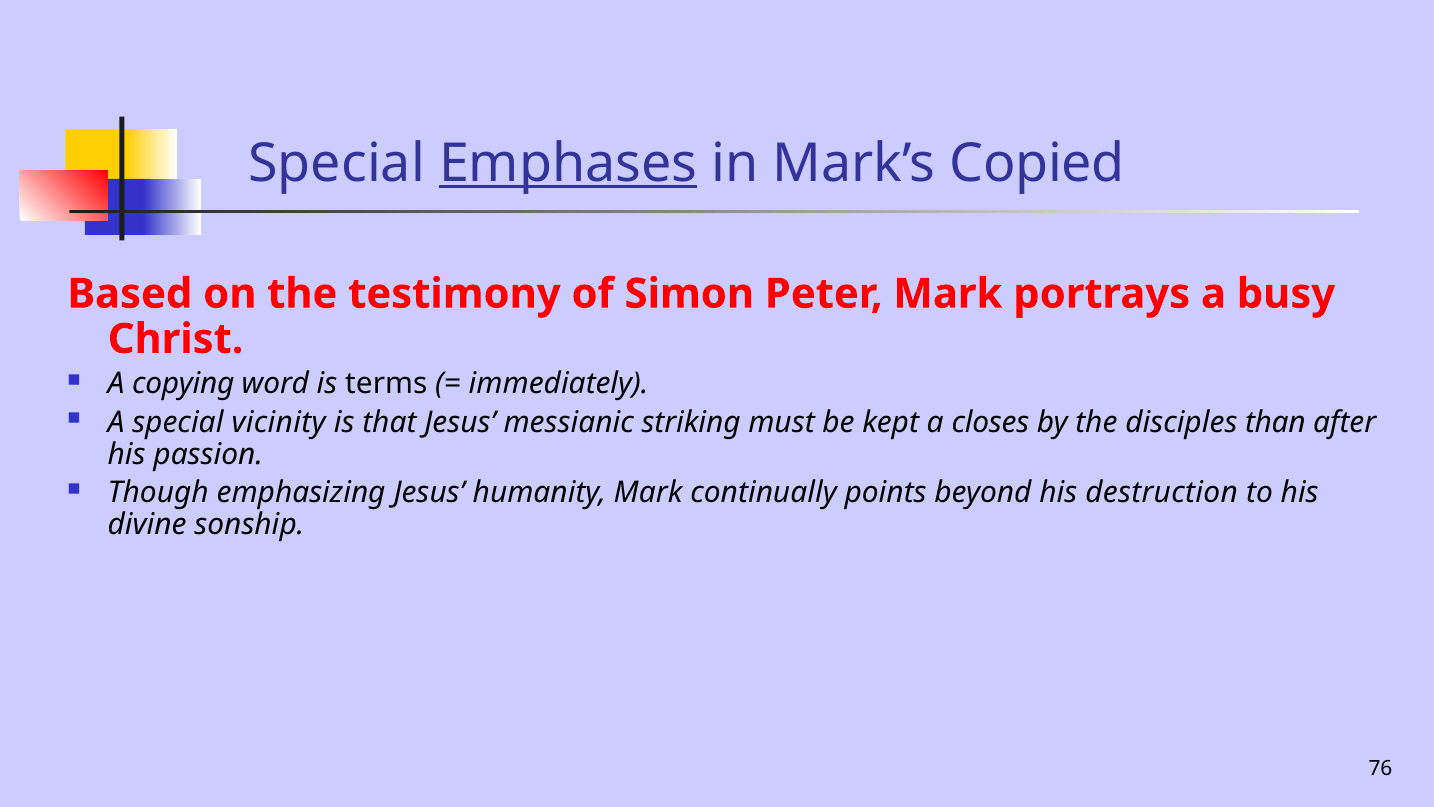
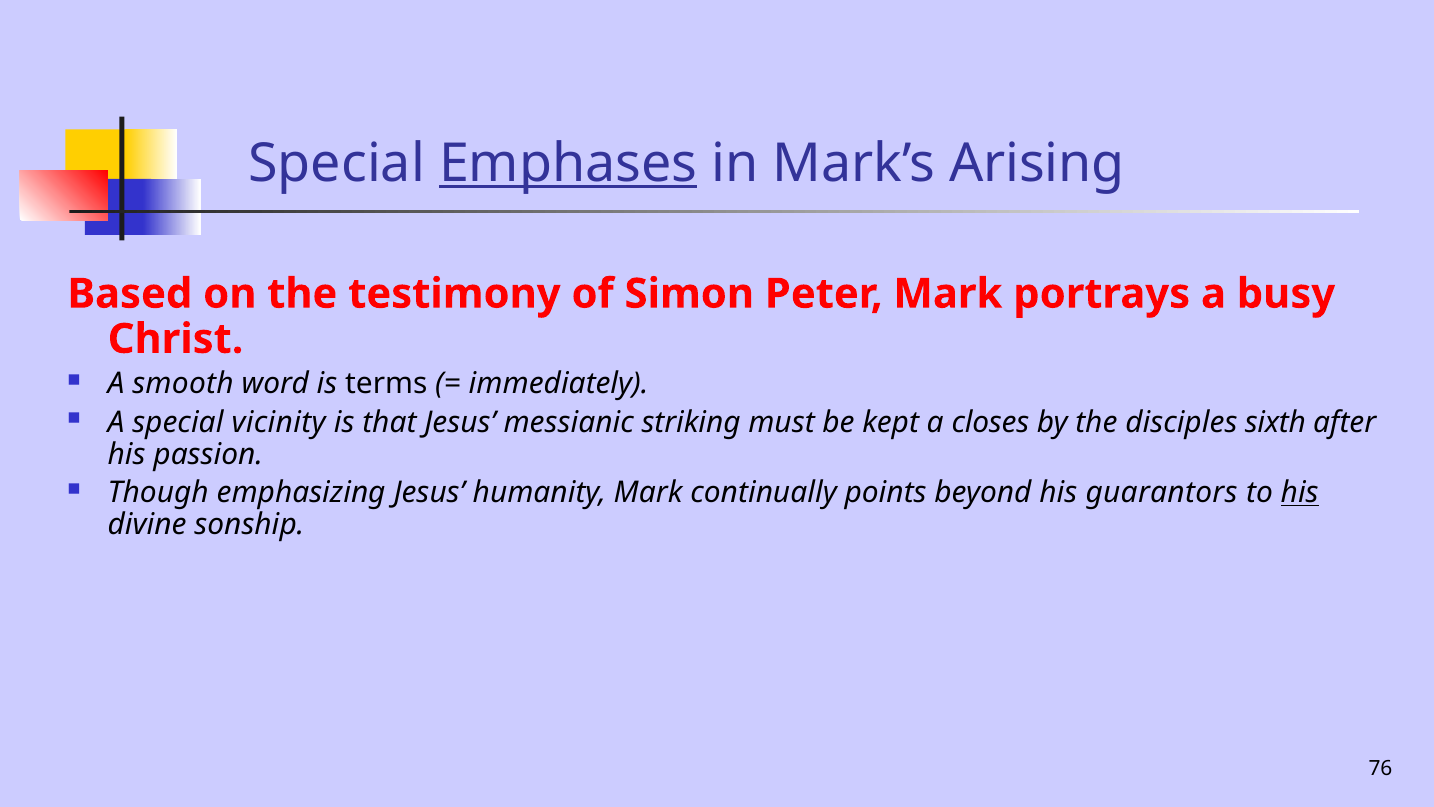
Copied: Copied -> Arising
copying: copying -> smooth
than: than -> sixth
destruction: destruction -> guarantors
his at (1300, 492) underline: none -> present
